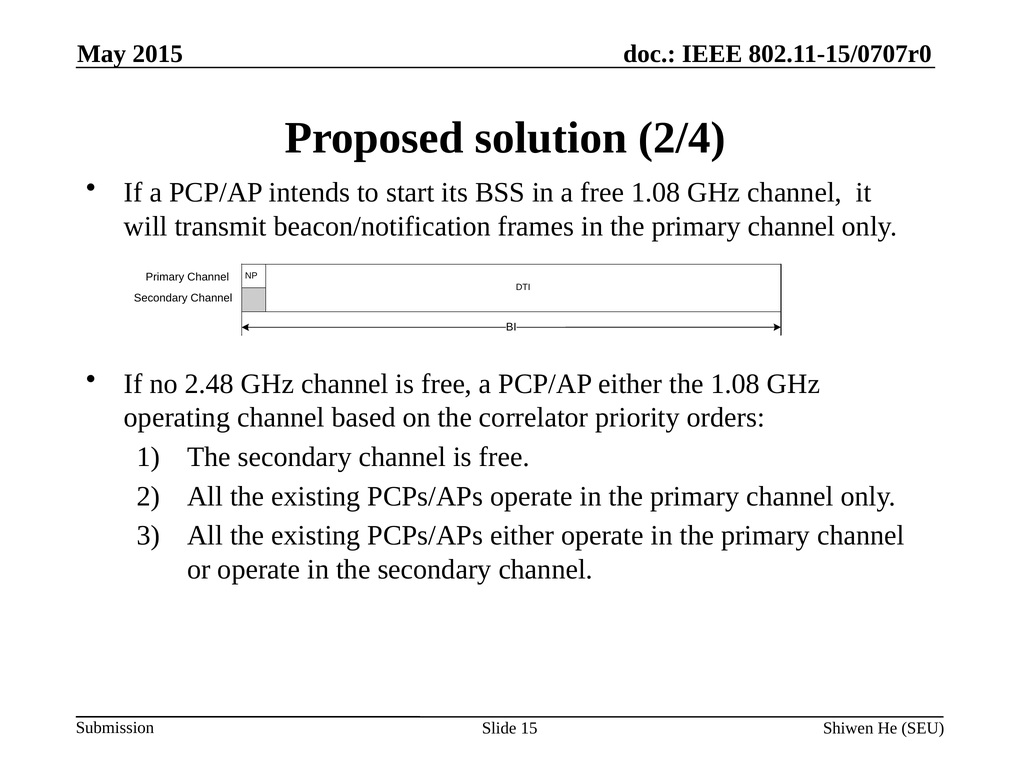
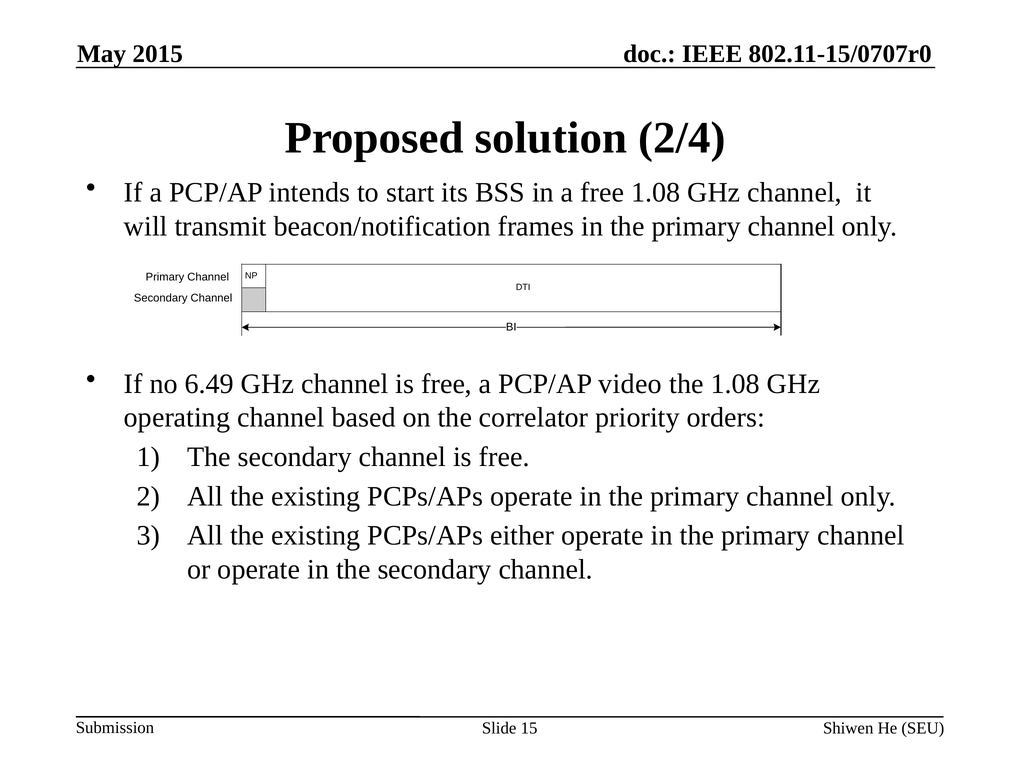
2.48: 2.48 -> 6.49
PCP/AP either: either -> video
